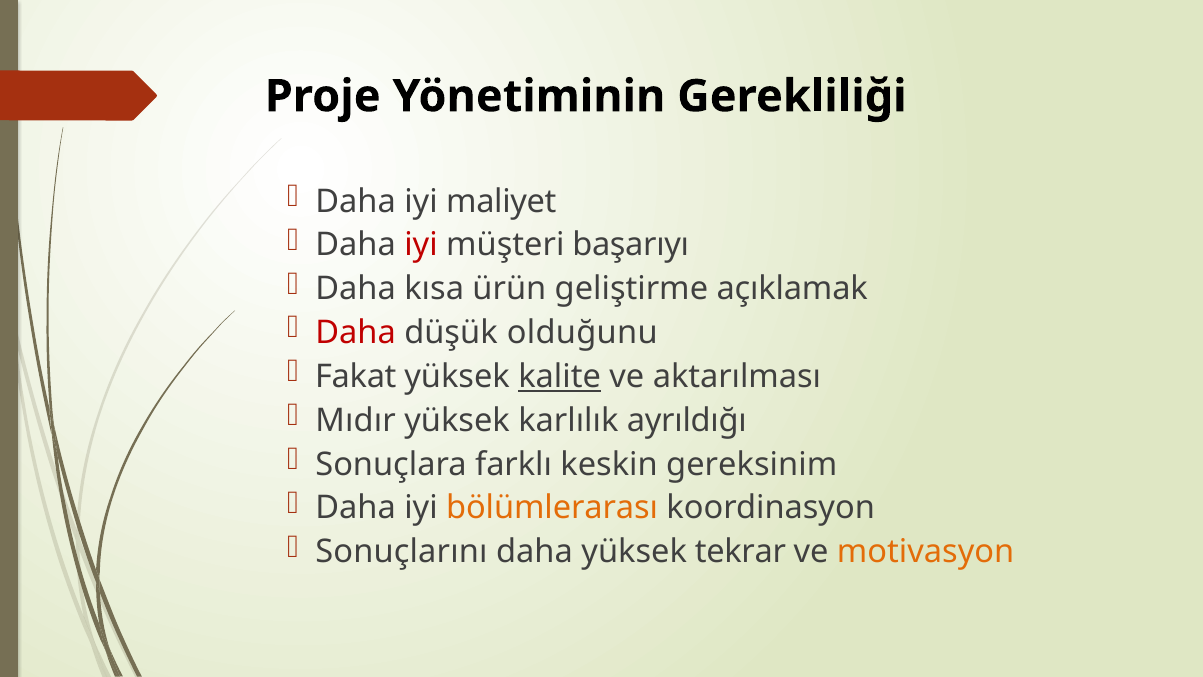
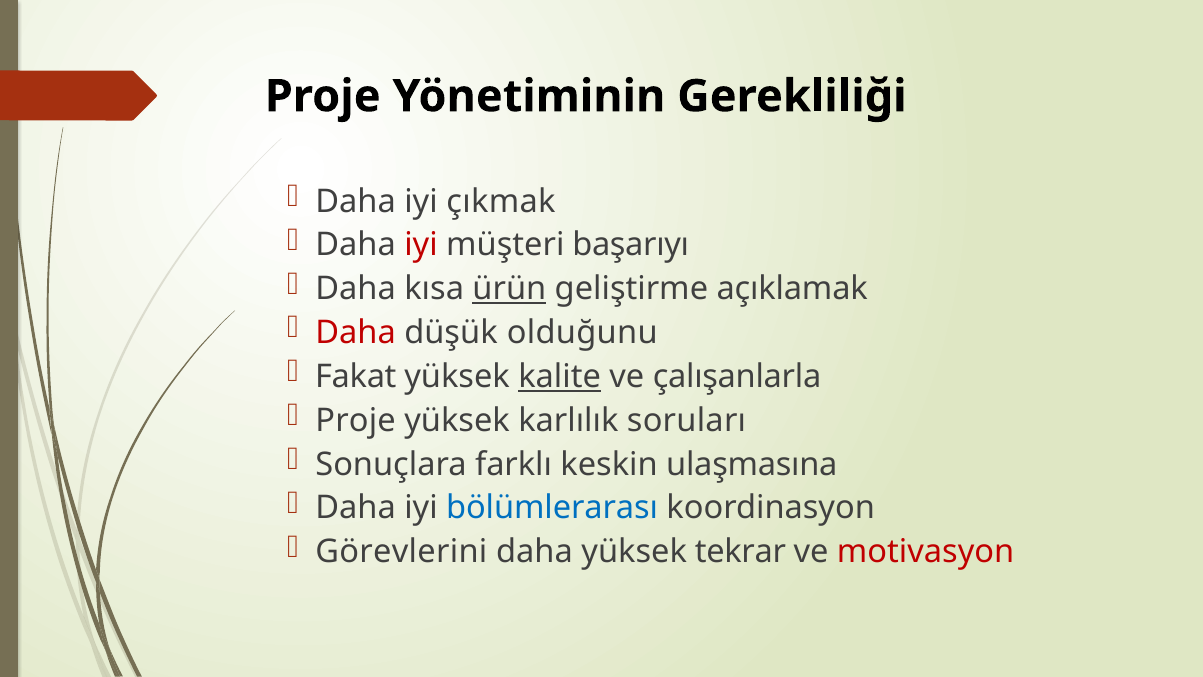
maliyet: maliyet -> çıkmak
ürün underline: none -> present
aktarılması: aktarılması -> çalışanlarla
Mıdır at (356, 420): Mıdır -> Proje
ayrıldığı: ayrıldığı -> soruları
gereksinim: gereksinim -> ulaşmasına
bölümlerarası colour: orange -> blue
Sonuçlarını: Sonuçlarını -> Görevlerini
motivasyon colour: orange -> red
